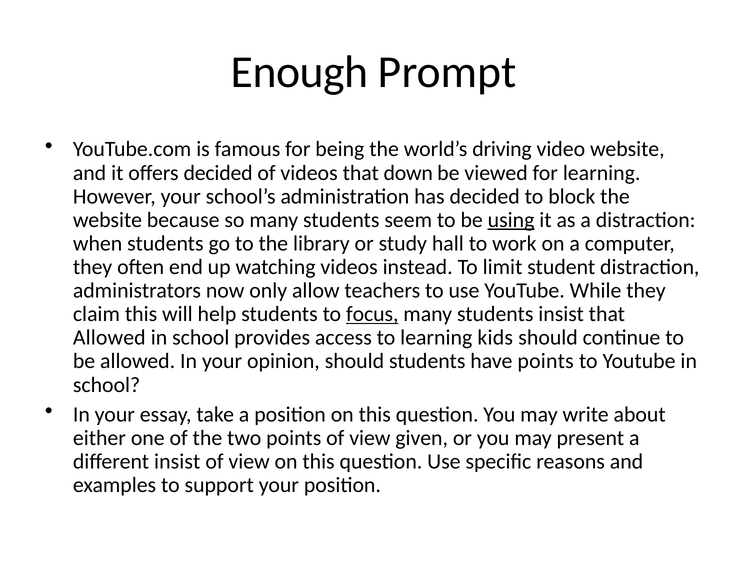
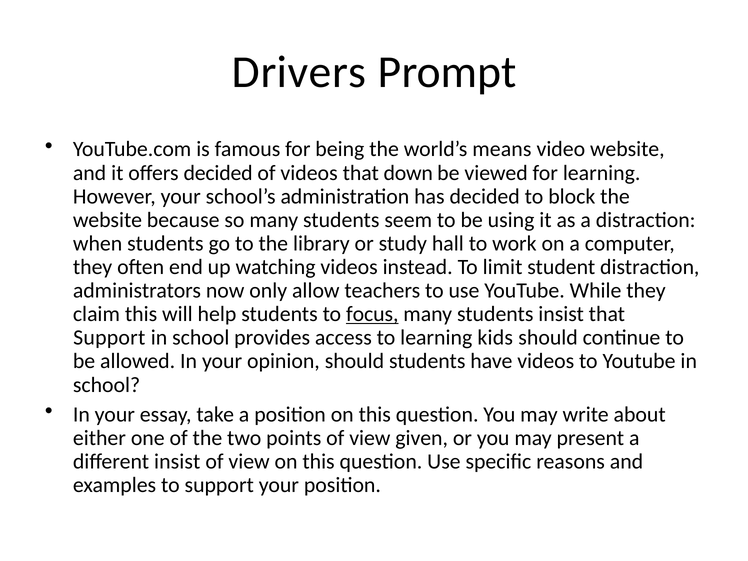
Enough: Enough -> Drivers
driving: driving -> means
using underline: present -> none
Allowed at (109, 338): Allowed -> Support
have points: points -> videos
